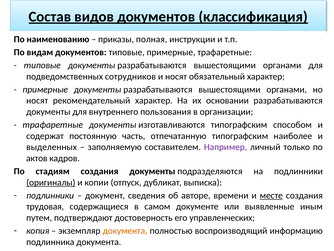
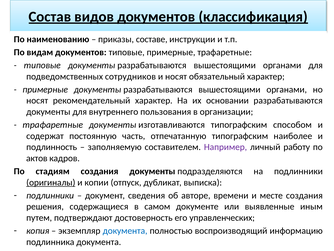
полная: полная -> составе
выделенных: выделенных -> подлинность
только: только -> работу
месте underline: present -> none
трудовая: трудовая -> решения
документа at (125, 230) colour: orange -> blue
